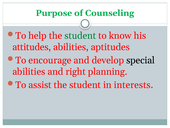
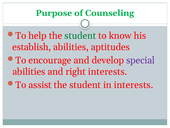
attitudes: attitudes -> establish
special colour: black -> purple
right planning: planning -> interests
